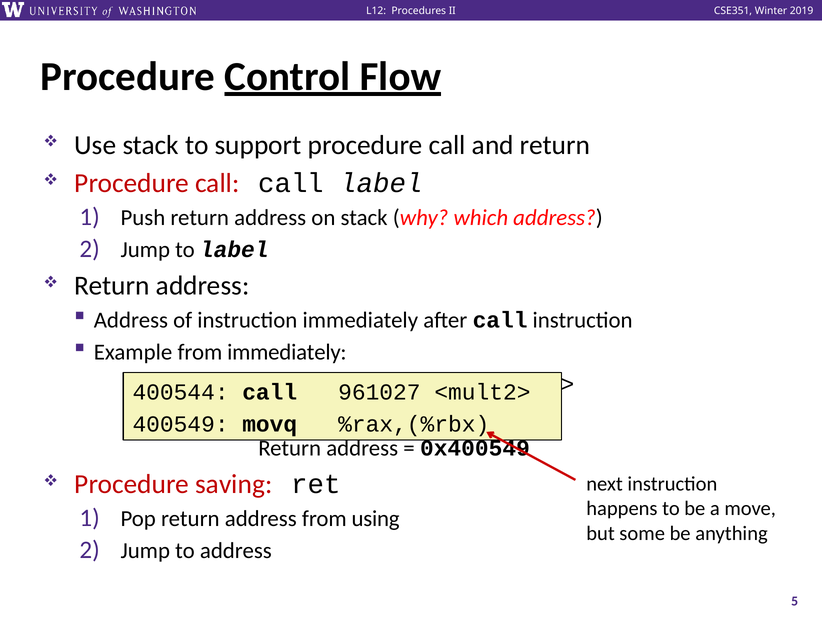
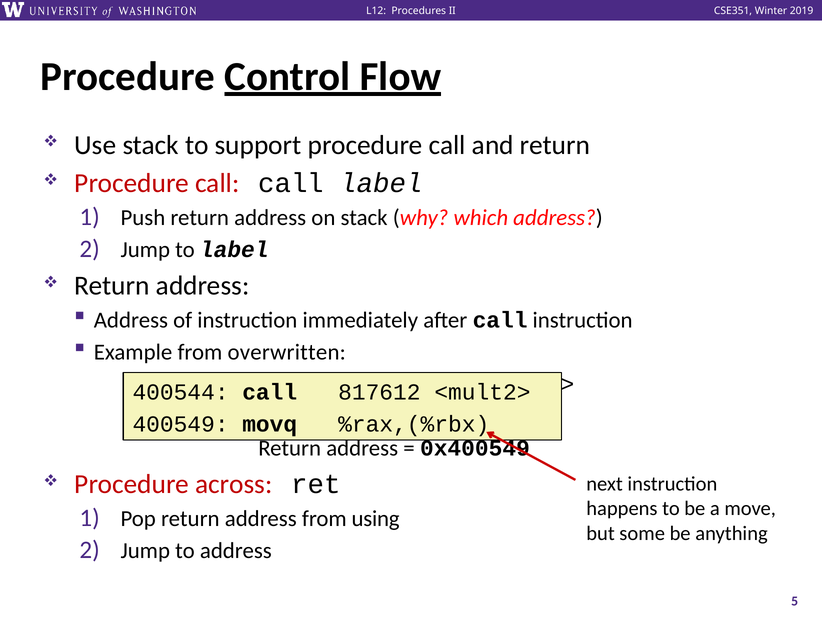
from immediately: immediately -> overwritten
961027: 961027 -> 817612
saving: saving -> across
